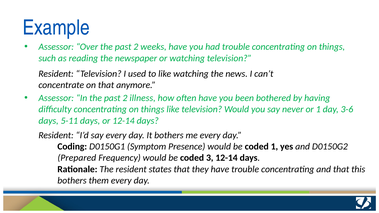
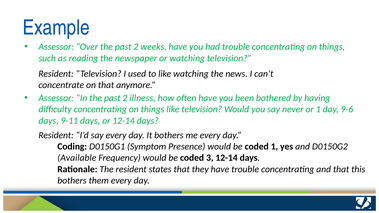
3-6: 3-6 -> 9-6
5-11: 5-11 -> 9-11
Prepared: Prepared -> Available
